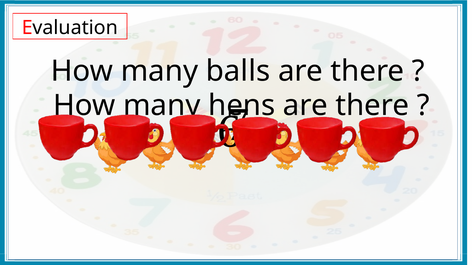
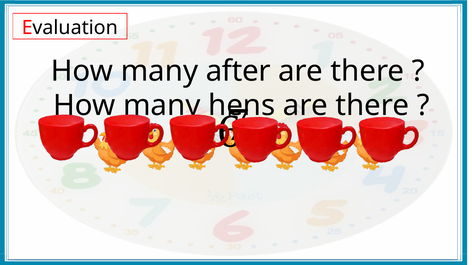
balls: balls -> after
